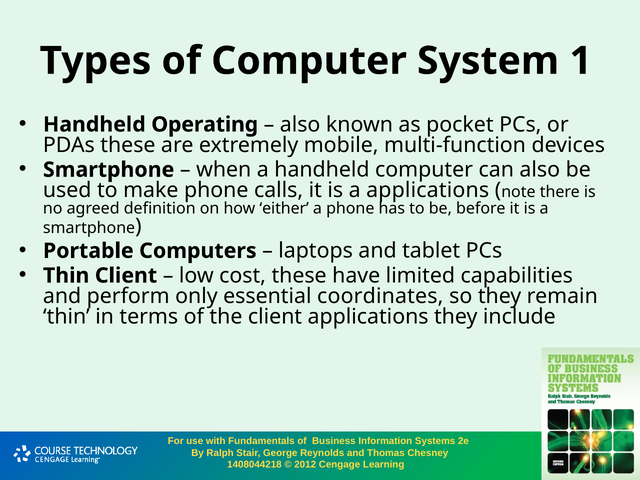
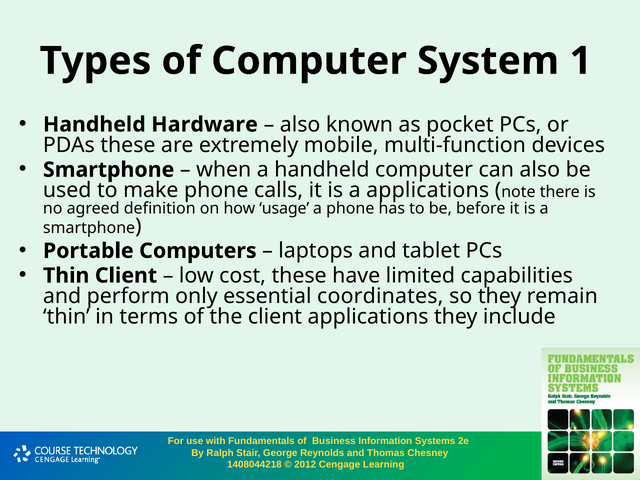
Operating: Operating -> Hardware
either: either -> usage
